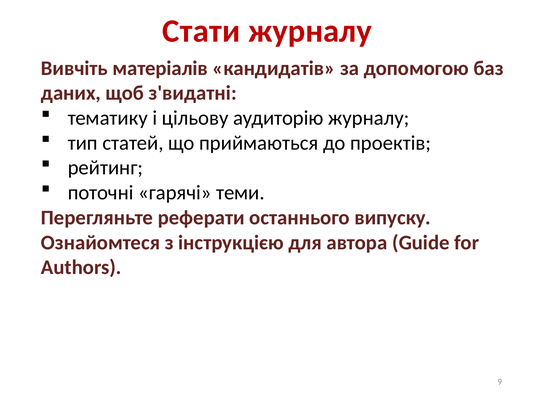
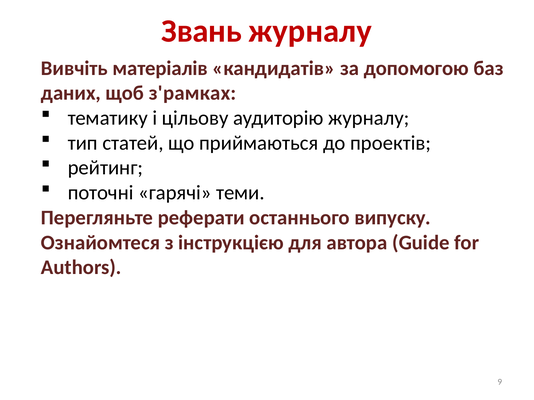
Стати: Стати -> Звань
з'видатні: з'видатні -> з'рамках
